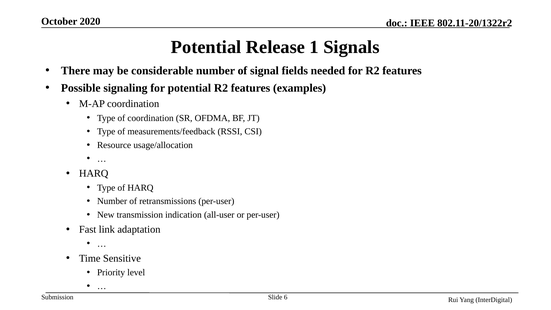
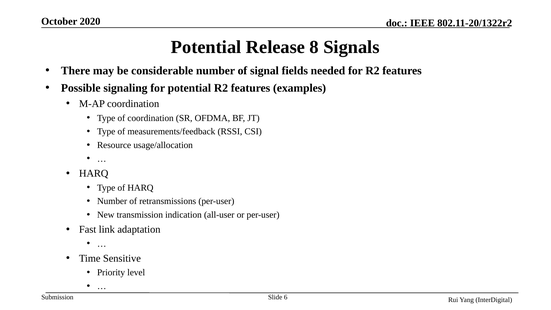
1: 1 -> 8
